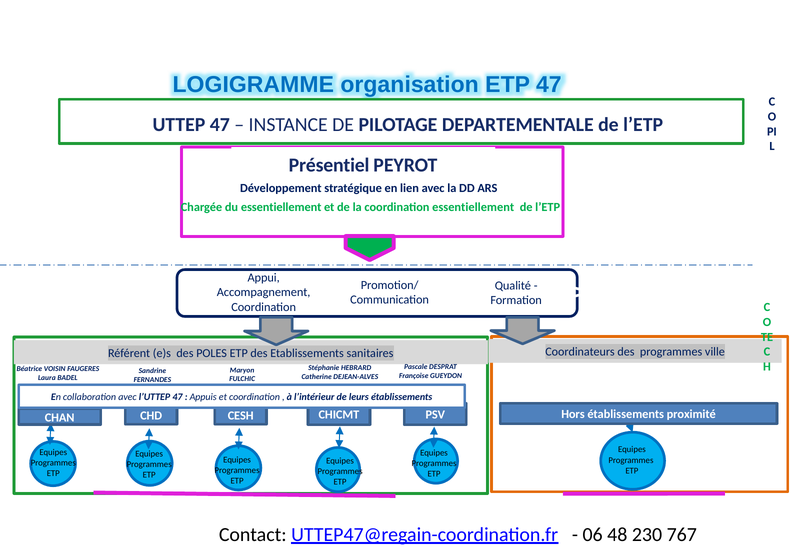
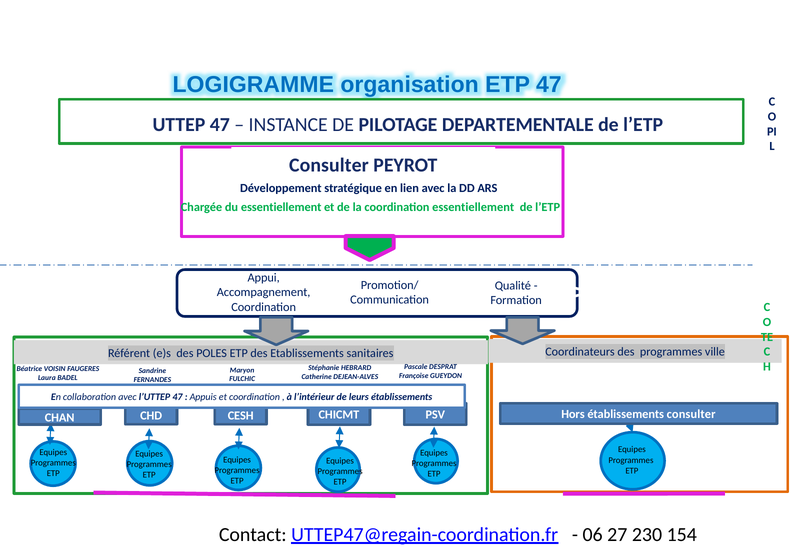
Présentiel at (329, 165): Présentiel -> Consulter
établissements proximité: proximité -> consulter
48: 48 -> 27
767: 767 -> 154
